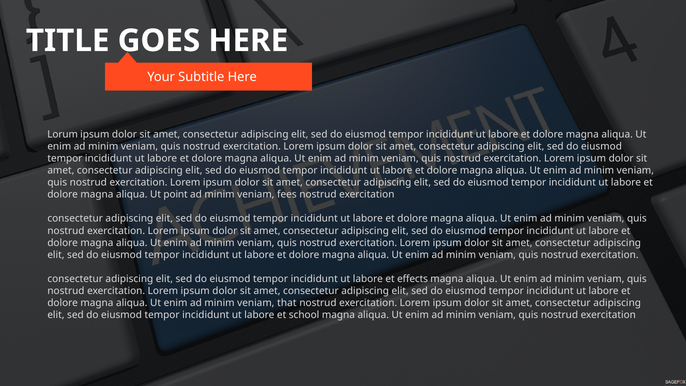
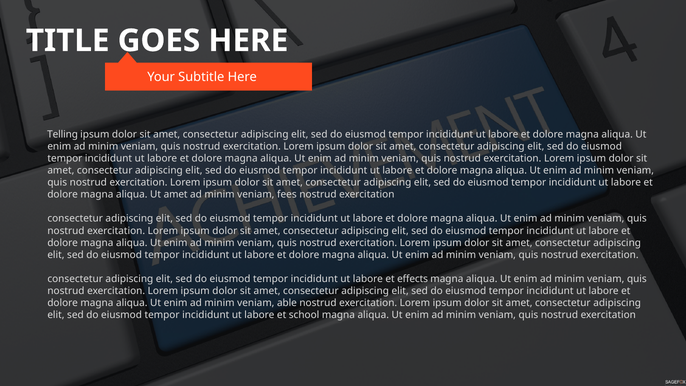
Lorum: Lorum -> Telling
Ut point: point -> amet
that: that -> able
